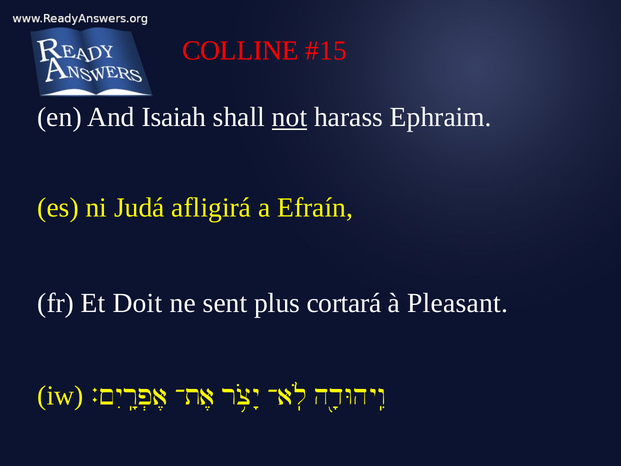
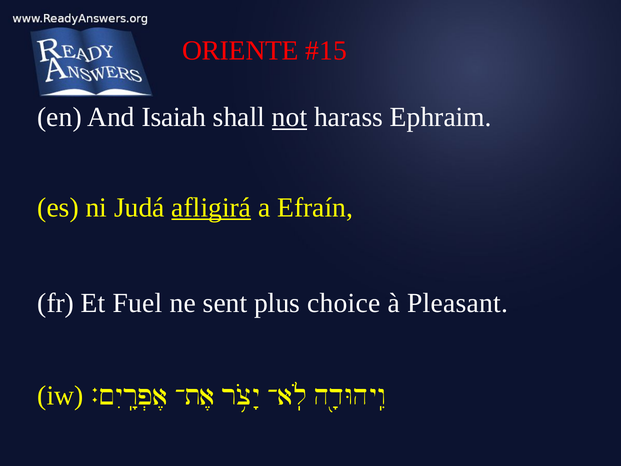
COLLINE: COLLINE -> ORIENTE
afligirá underline: none -> present
Doit: Doit -> Fuel
cortará: cortará -> choice
